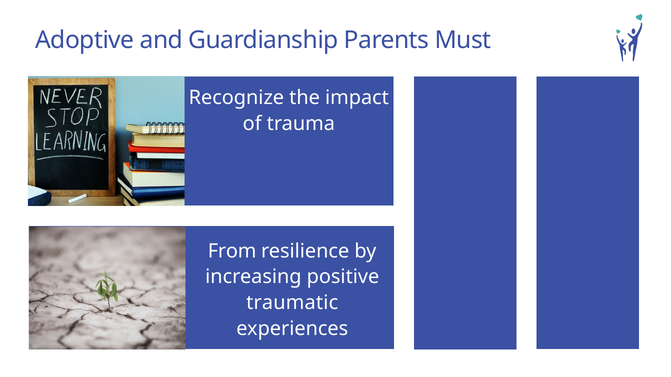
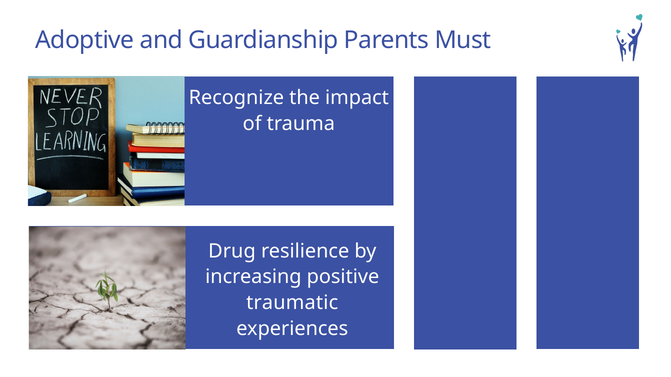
From: From -> Drug
